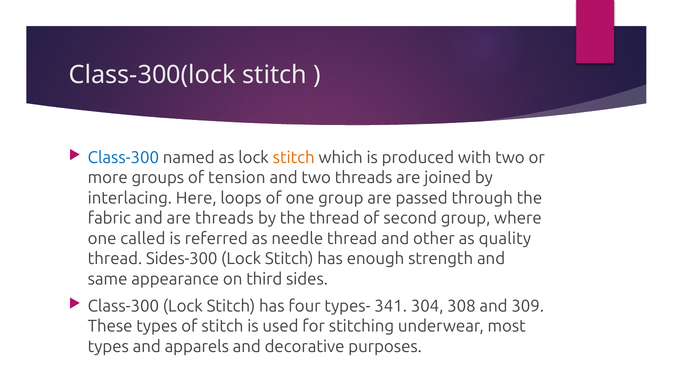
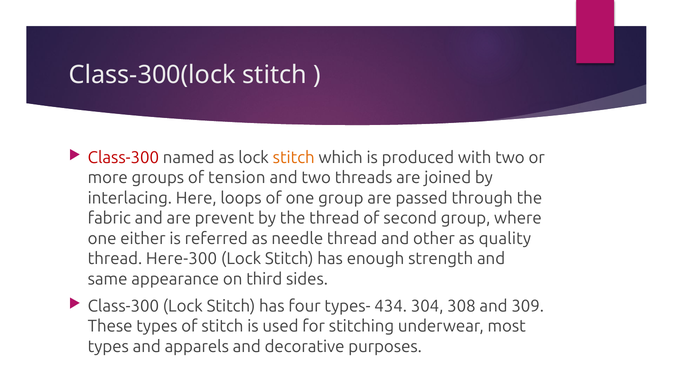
Class-300 at (123, 158) colour: blue -> red
are threads: threads -> prevent
called: called -> either
Sides-300: Sides-300 -> Here-300
341: 341 -> 434
